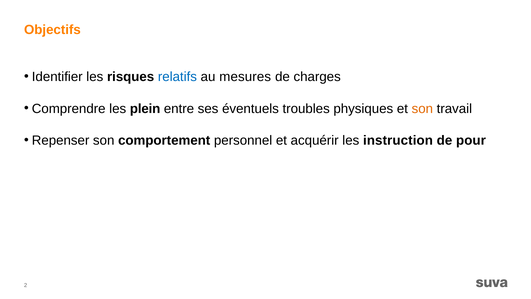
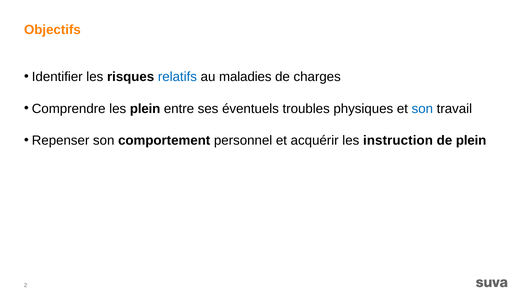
mesures: mesures -> maladies
son at (422, 109) colour: orange -> blue
de pour: pour -> plein
